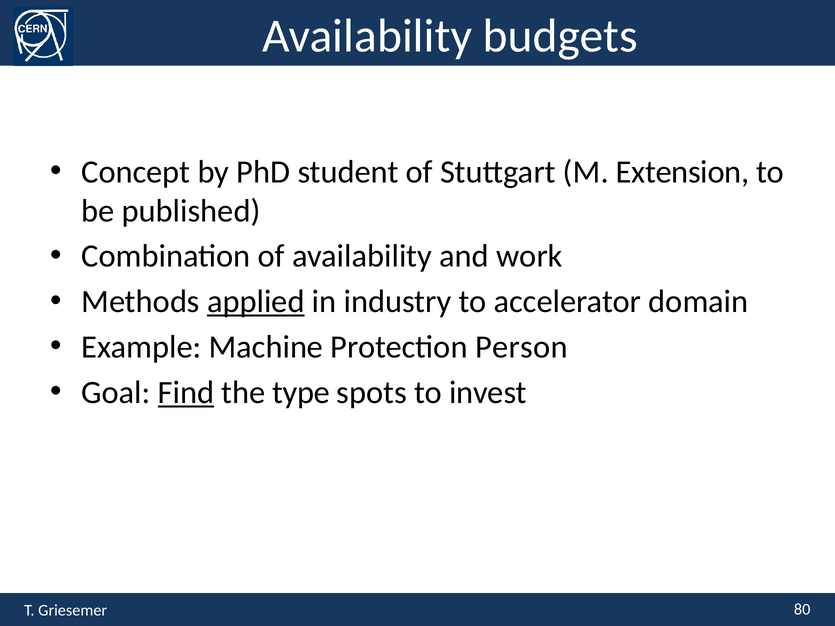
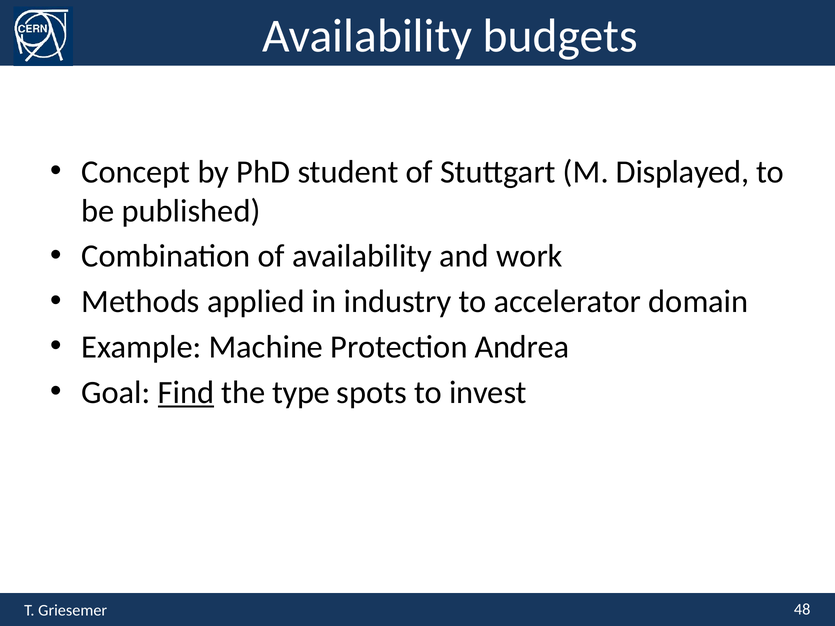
Extension: Extension -> Displayed
applied underline: present -> none
Person: Person -> Andrea
80: 80 -> 48
